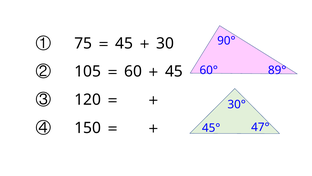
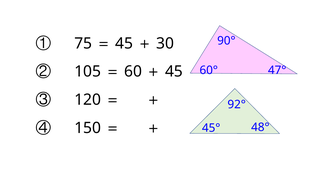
89°: 89° -> 47°
30°: 30° -> 92°
47°: 47° -> 48°
